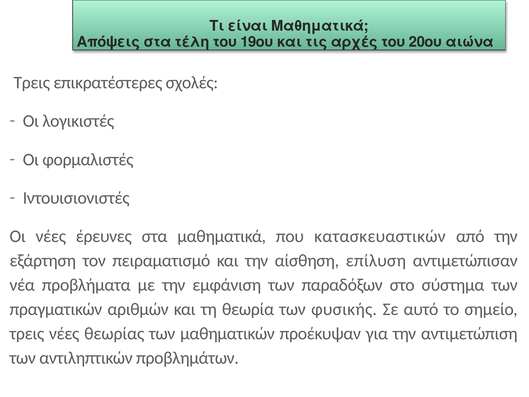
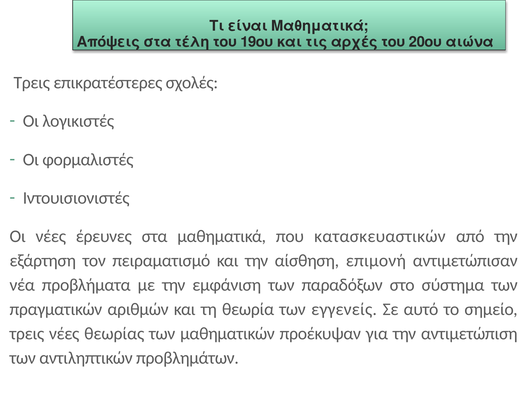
επίλυση: επίλυση -> επιμονή
φυσικής: φυσικής -> εγγενείς
